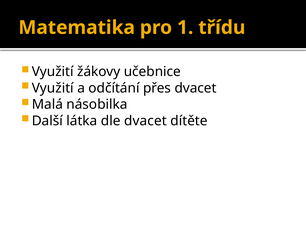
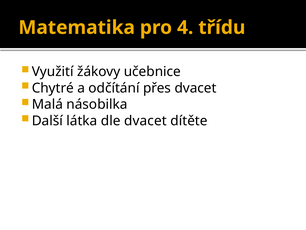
1: 1 -> 4
Využití at (53, 88): Využití -> Chytré
